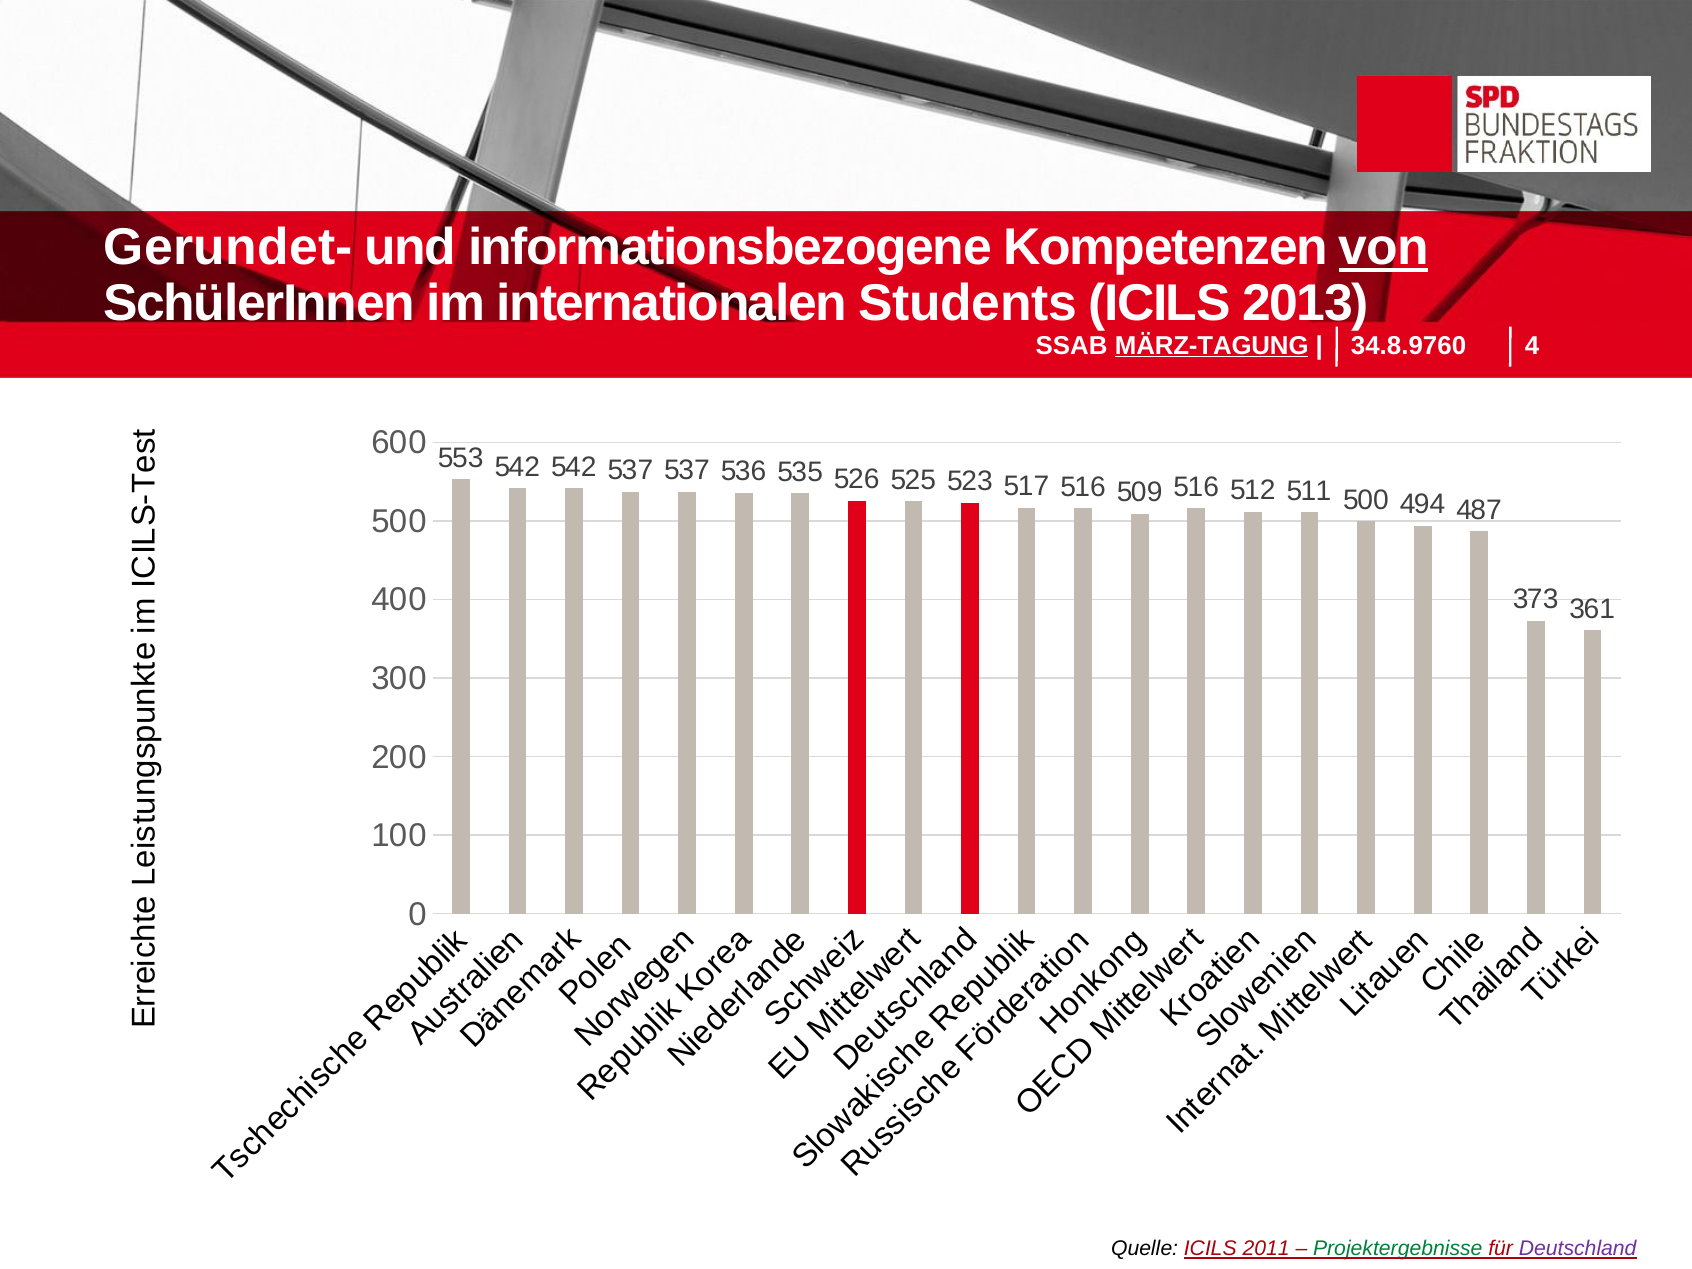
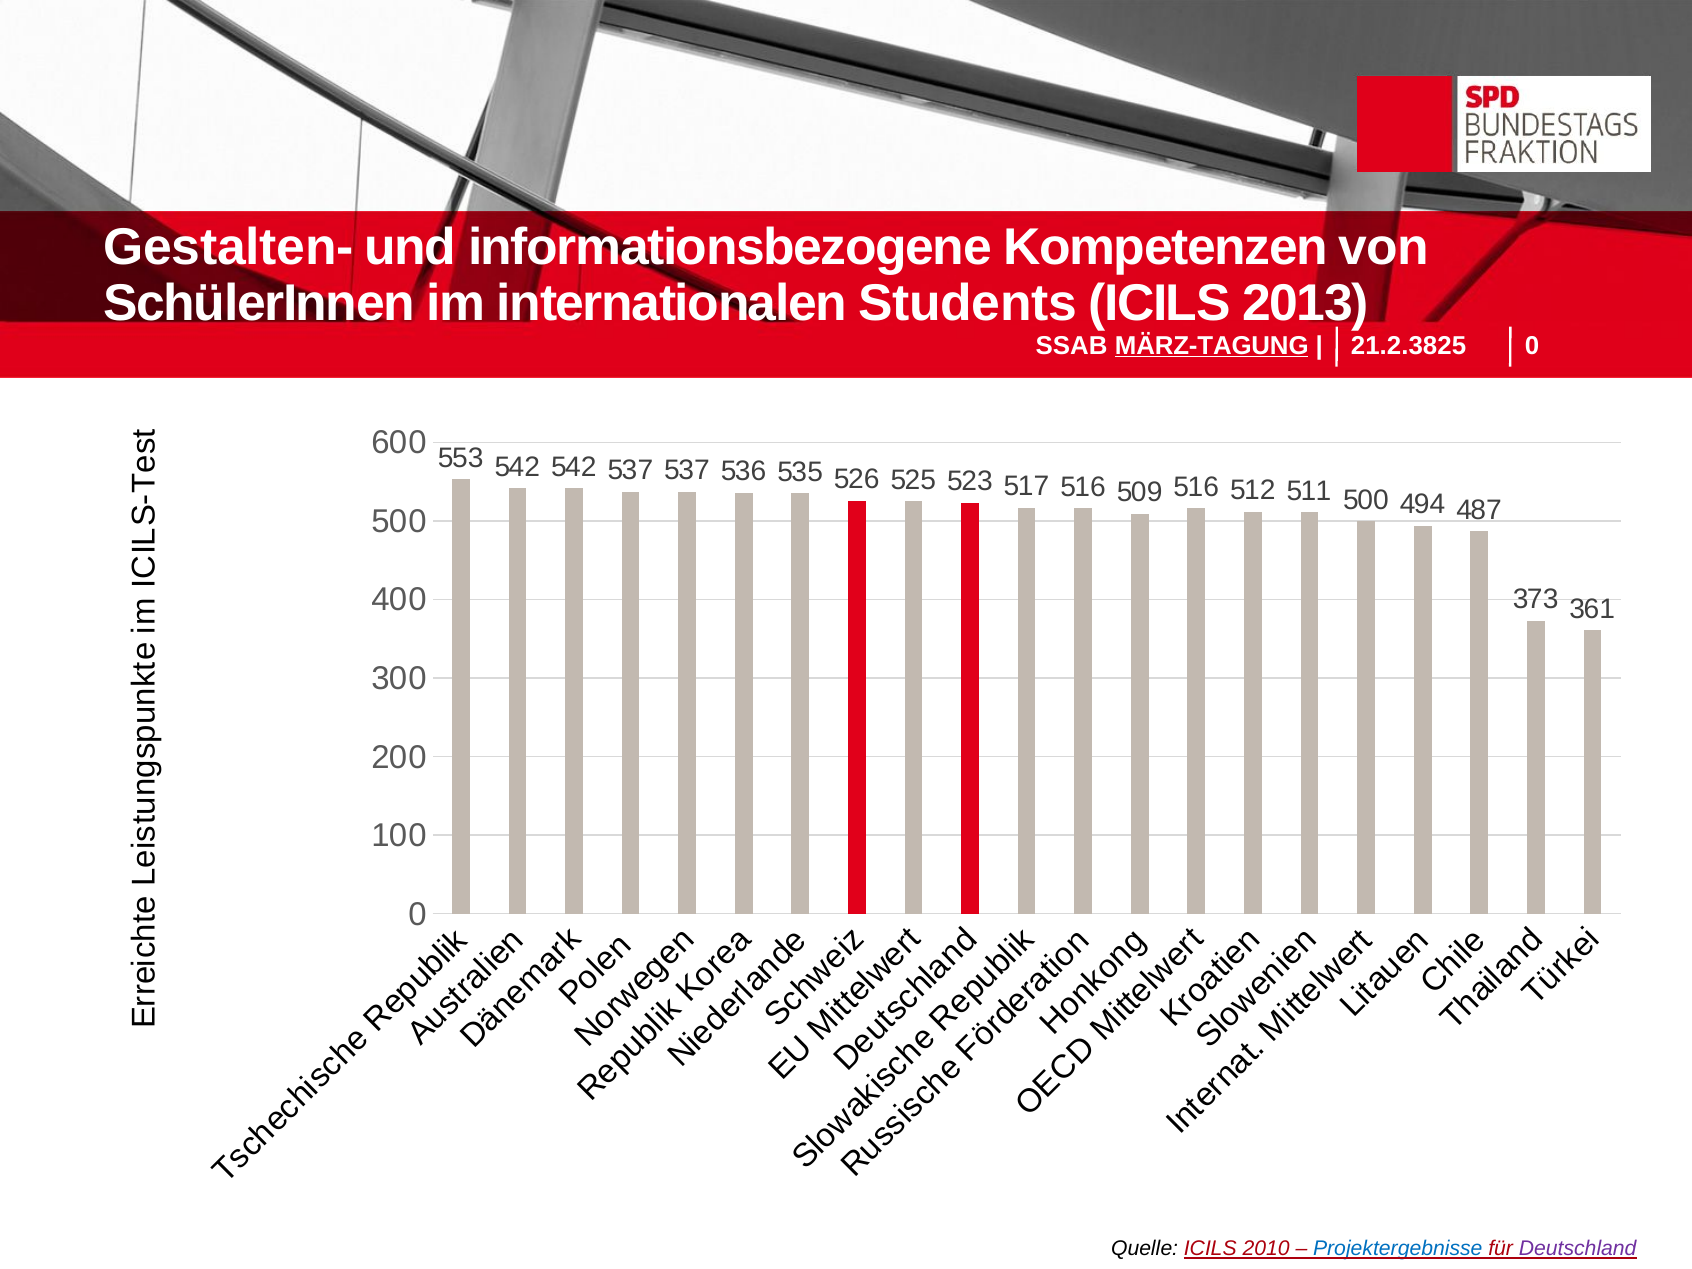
Gerundet-: Gerundet- -> Gestalten-
von underline: present -> none
34.8.9760: 34.8.9760 -> 21.2.3825
4 at (1532, 346): 4 -> 0
2011: 2011 -> 2010
Projektergebnisse colour: green -> blue
